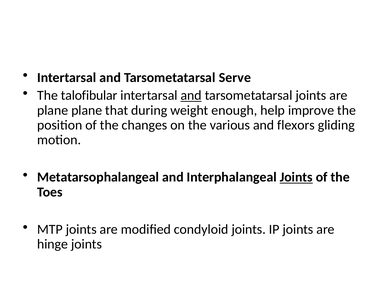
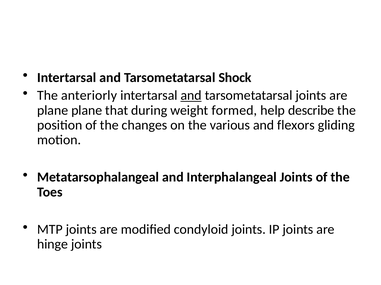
Serve: Serve -> Shock
talofibular: talofibular -> anteriorly
enough: enough -> formed
improve: improve -> describe
Joints at (296, 178) underline: present -> none
